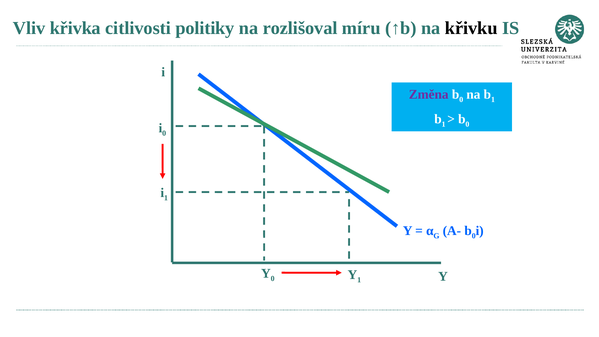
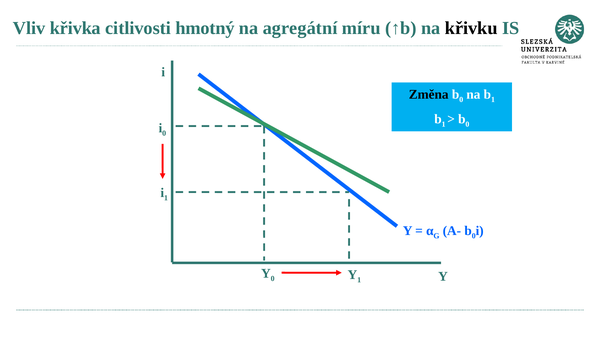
politiky: politiky -> hmotný
rozlišoval: rozlišoval -> agregátní
Změna colour: purple -> black
